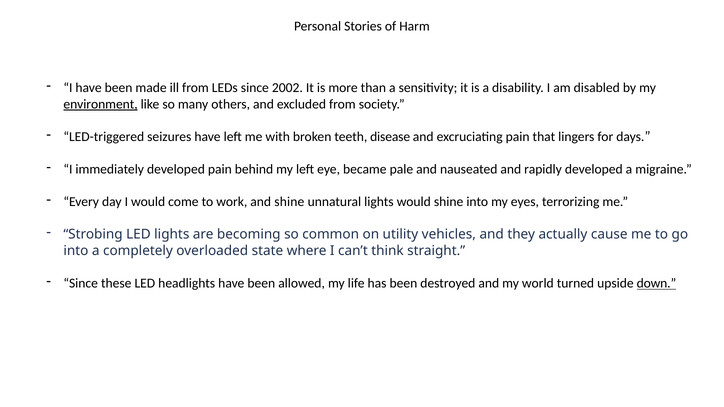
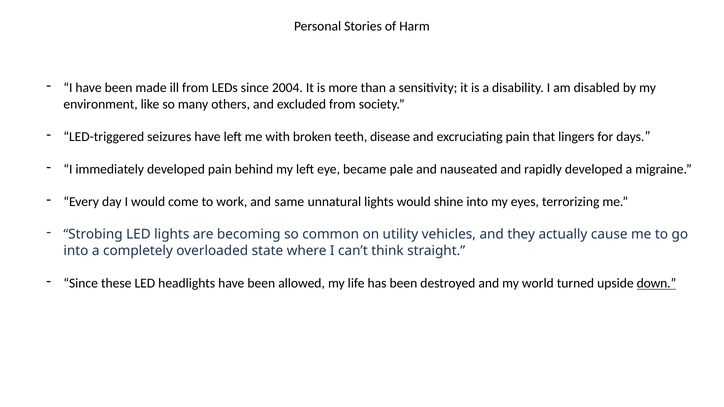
2002: 2002 -> 2004
environment underline: present -> none
and shine: shine -> same
